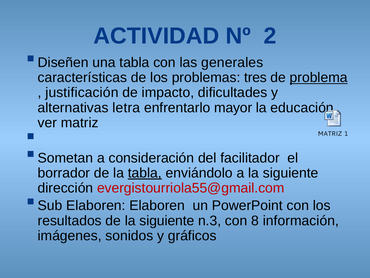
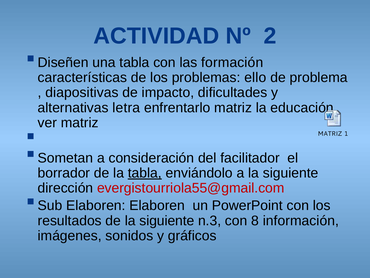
generales: generales -> formación
tres: tres -> ello
problema underline: present -> none
justificación: justificación -> diapositivas
enfrentarlo mayor: mayor -> matriz
